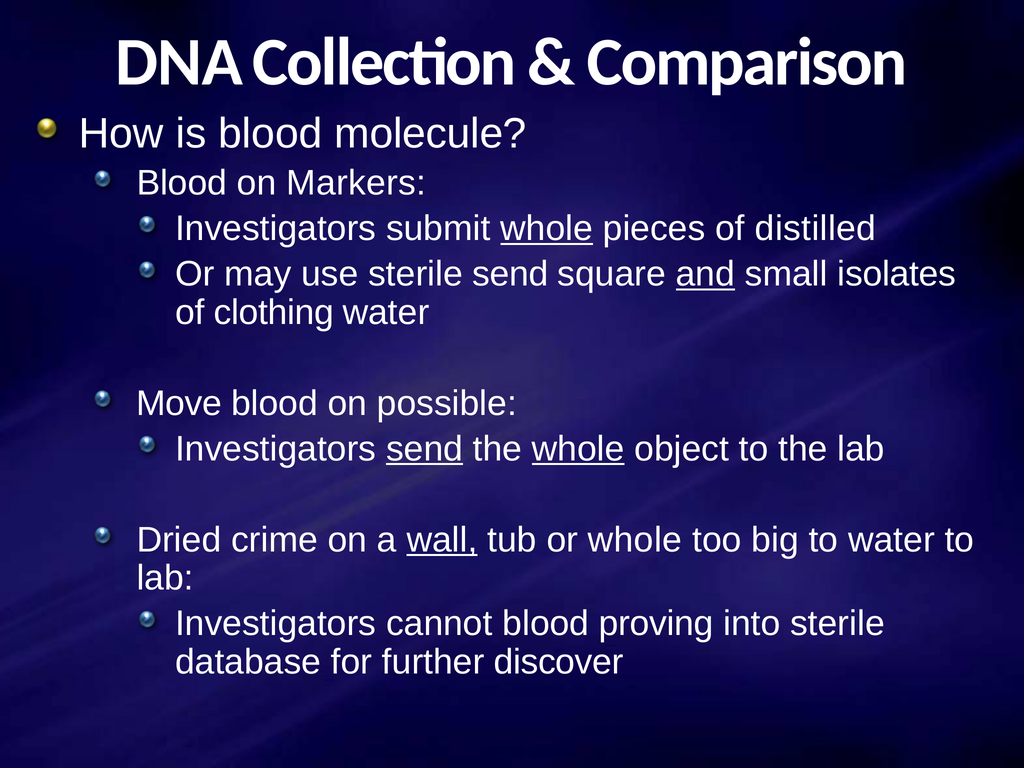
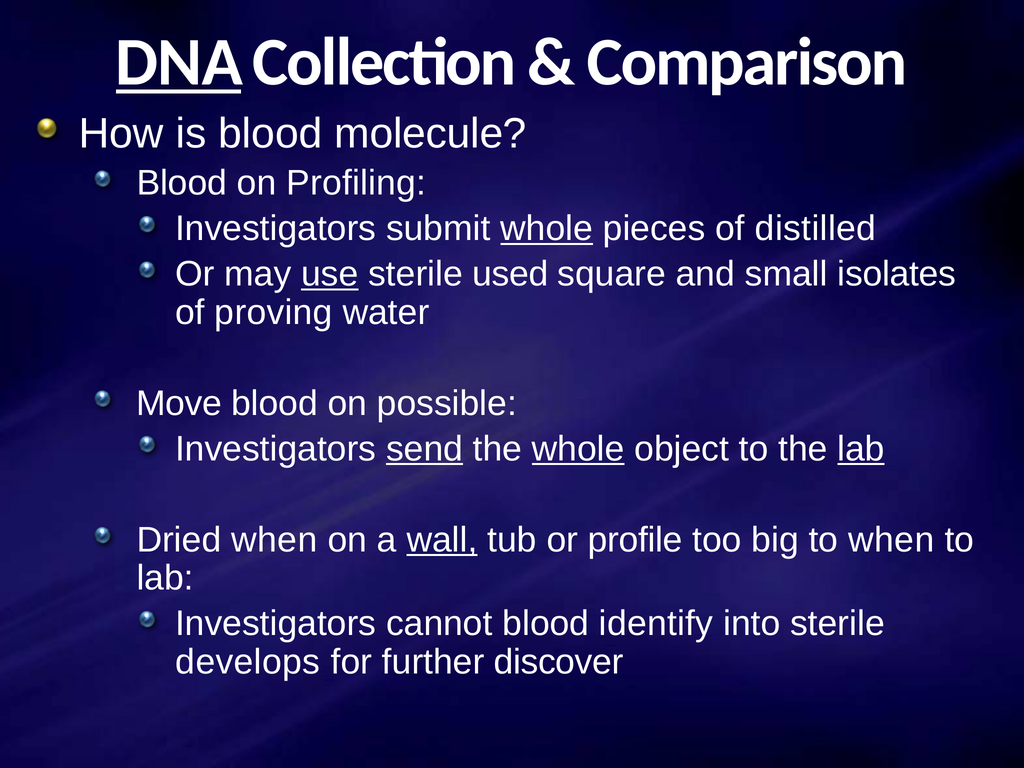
DNA underline: none -> present
Markers: Markers -> Profiling
use underline: none -> present
sterile send: send -> used
and underline: present -> none
clothing: clothing -> proving
lab at (861, 449) underline: none -> present
Dried crime: crime -> when
or whole: whole -> profile
to water: water -> when
proving: proving -> identify
database: database -> develops
